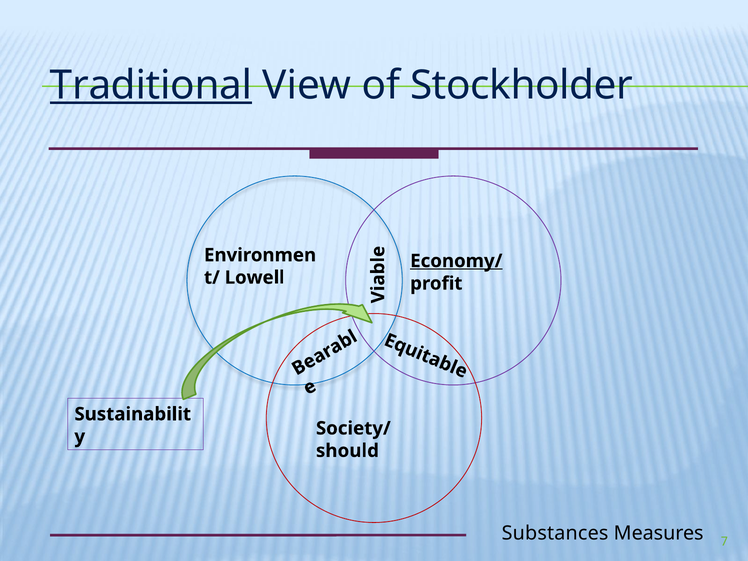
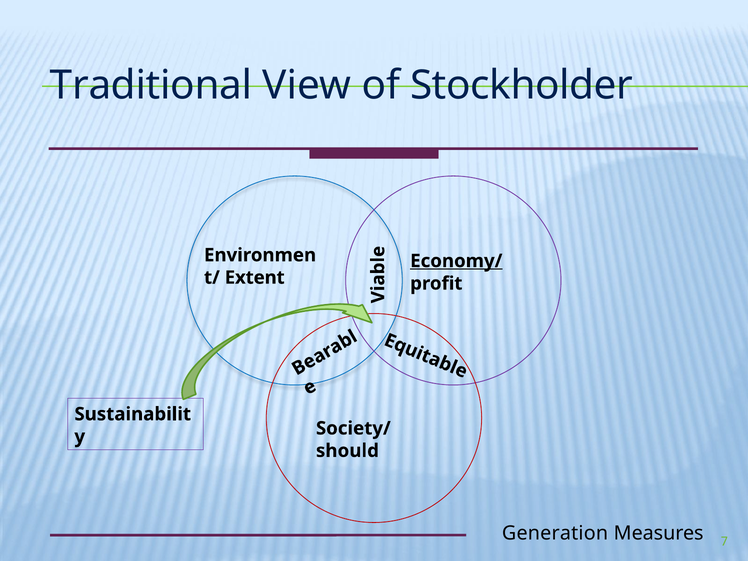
Traditional underline: present -> none
Lowell: Lowell -> Extent
Substances: Substances -> Generation
